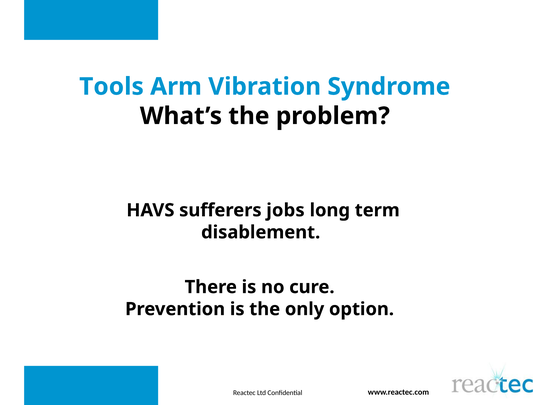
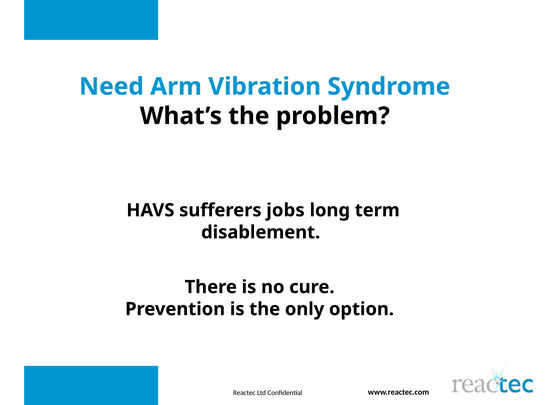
Tools: Tools -> Need
